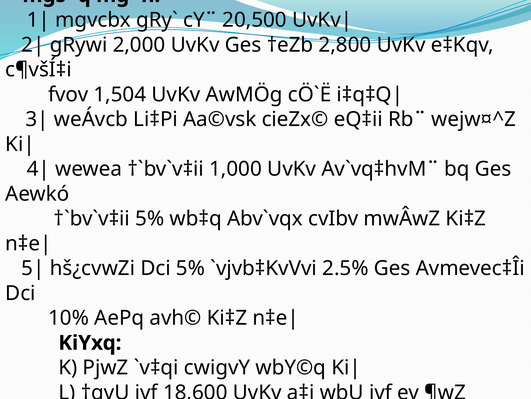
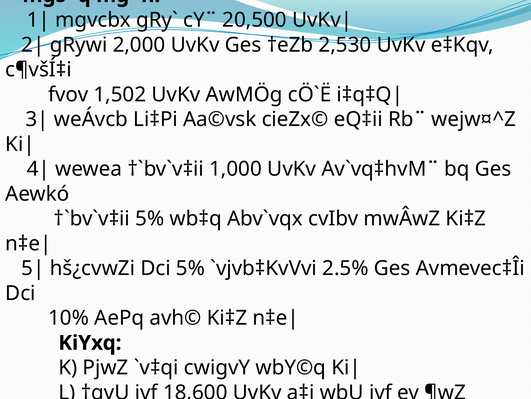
2,800: 2,800 -> 2,530
1,504: 1,504 -> 1,502
